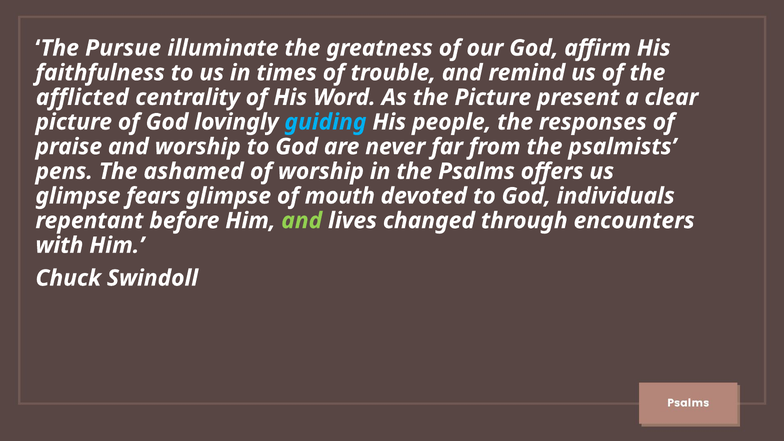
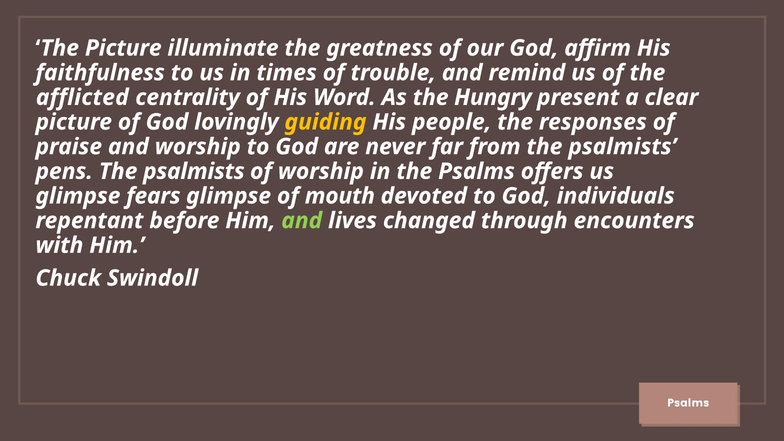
The Pursue: Pursue -> Picture
the Picture: Picture -> Hungry
guiding colour: light blue -> yellow
pens The ashamed: ashamed -> psalmists
